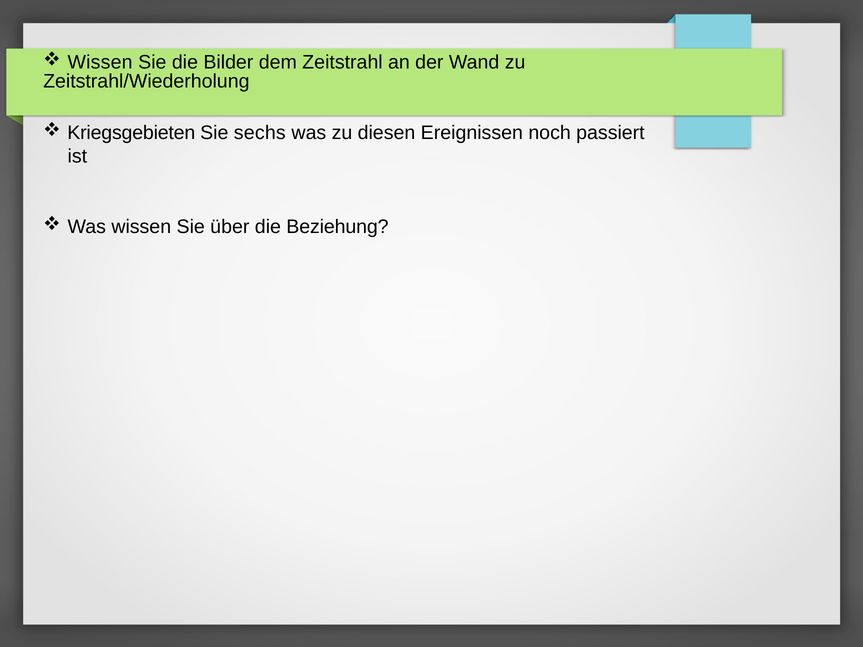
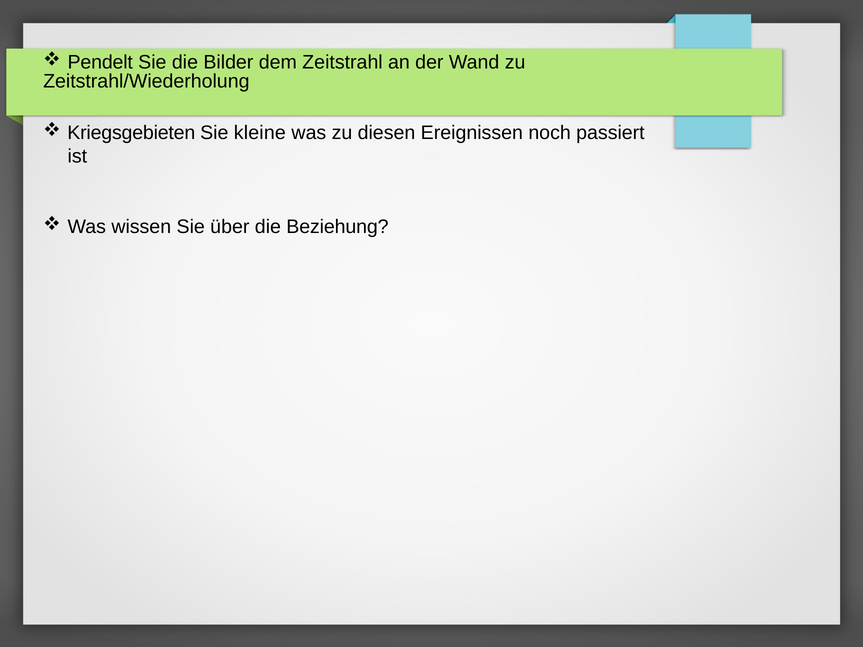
Wissen at (100, 62): Wissen -> Pendelt
sechs: sechs -> kleine
